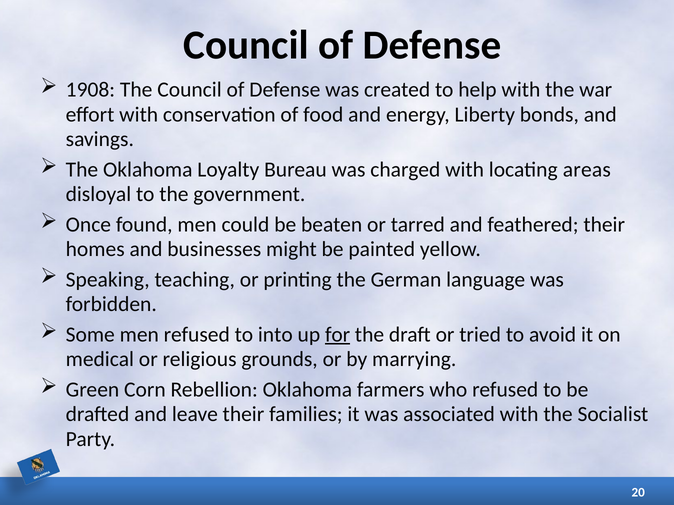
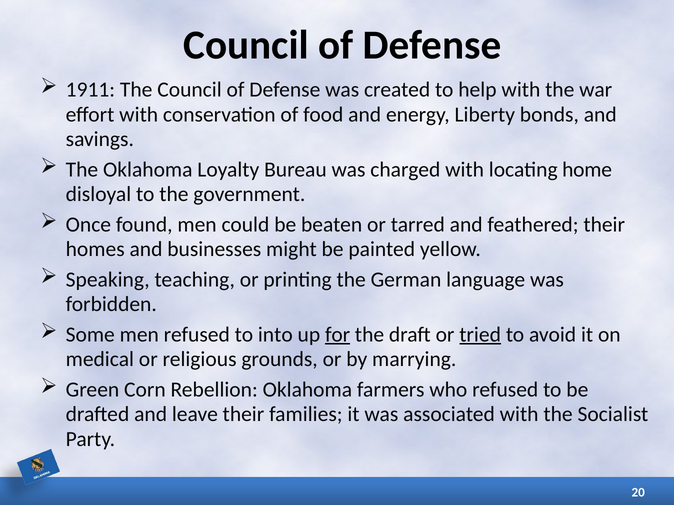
1908: 1908 -> 1911
areas: areas -> home
tried underline: none -> present
